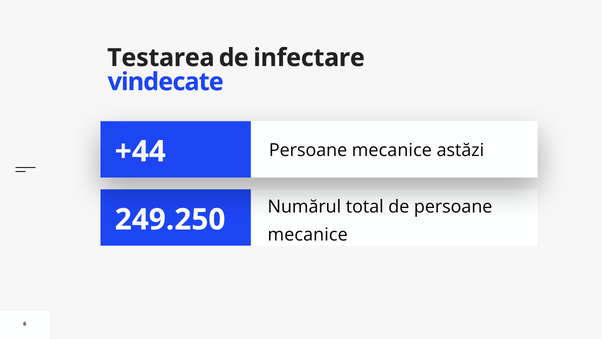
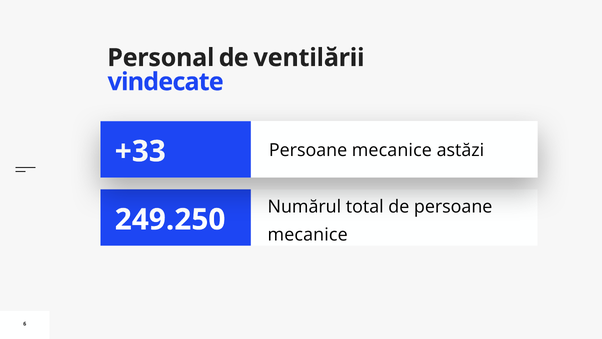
Testarea: Testarea -> Personal
infectare: infectare -> ventilării
+44: +44 -> +33
